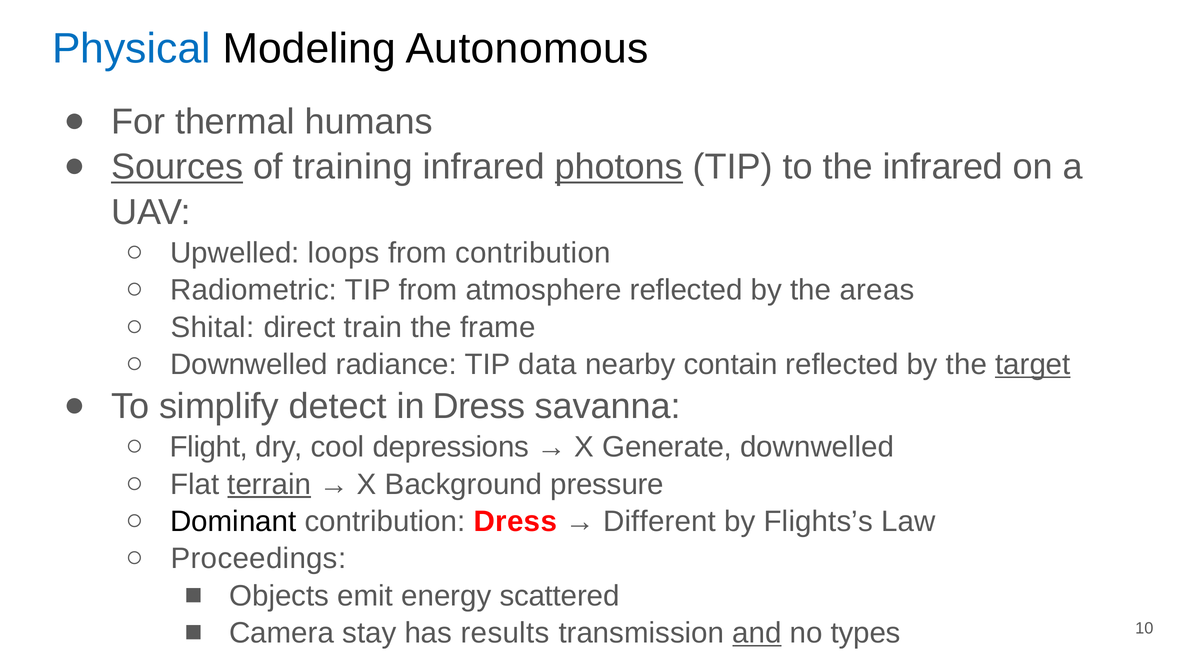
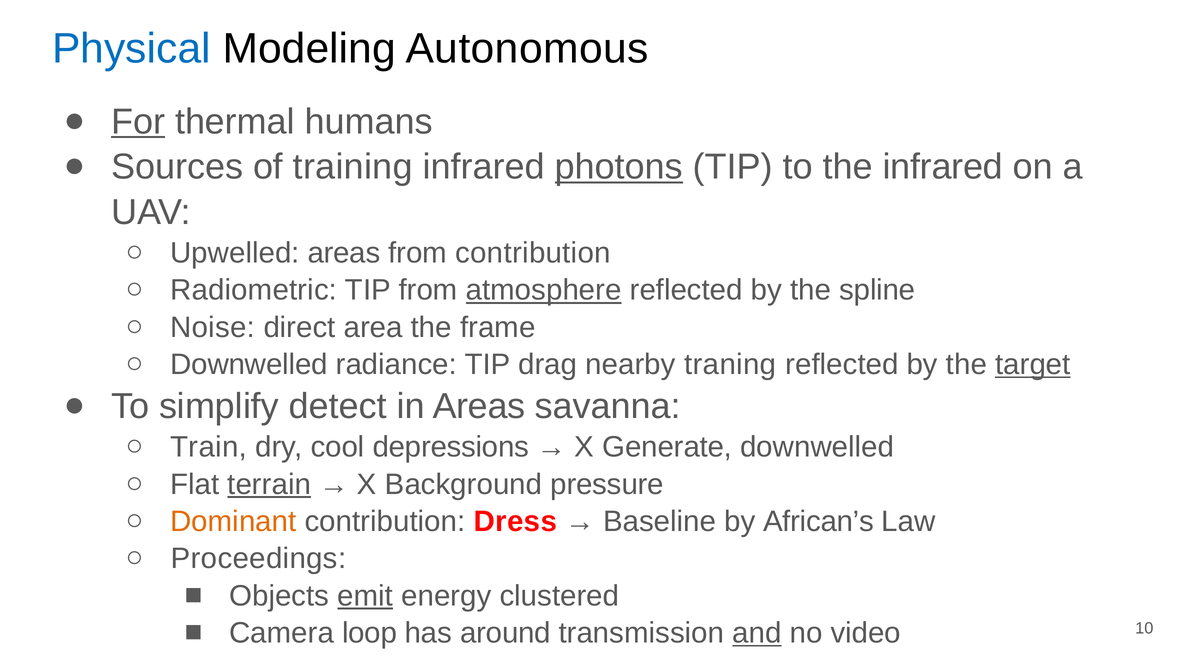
For underline: none -> present
Sources underline: present -> none
Upwelled loops: loops -> areas
atmosphere underline: none -> present
areas: areas -> spline
Shital: Shital -> Noise
train: train -> area
data: data -> drag
contain: contain -> traning
in Dress: Dress -> Areas
Flight: Flight -> Train
Dominant colour: black -> orange
Different: Different -> Baseline
Flights’s: Flights’s -> African’s
emit underline: none -> present
scattered: scattered -> clustered
stay: stay -> loop
results: results -> around
types: types -> video
